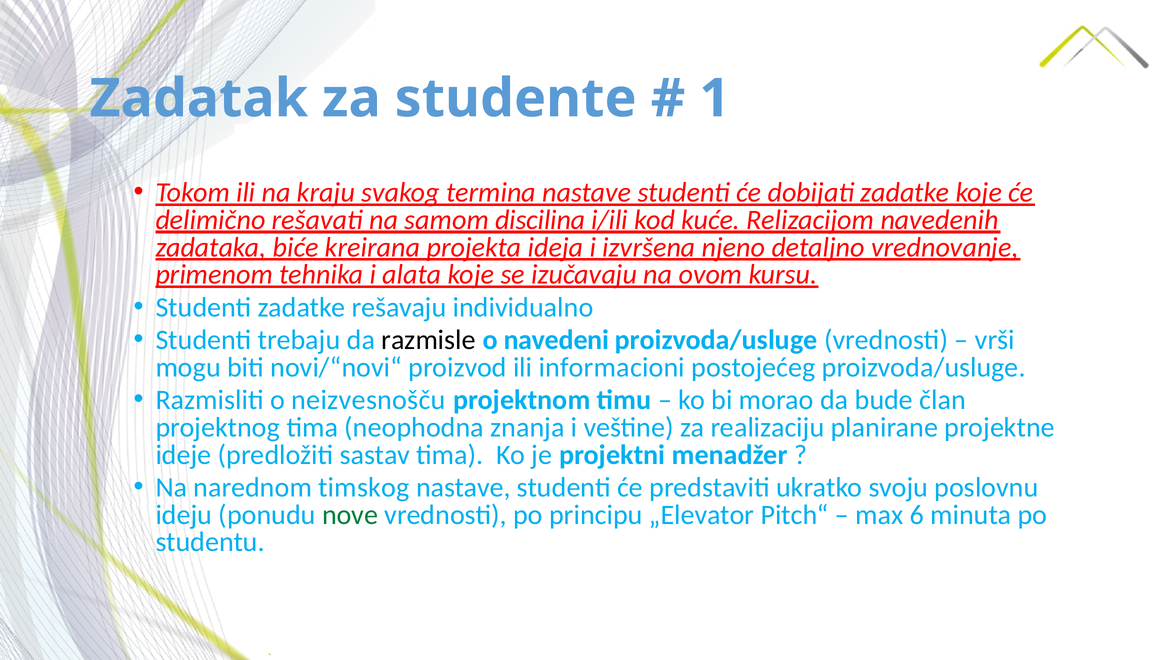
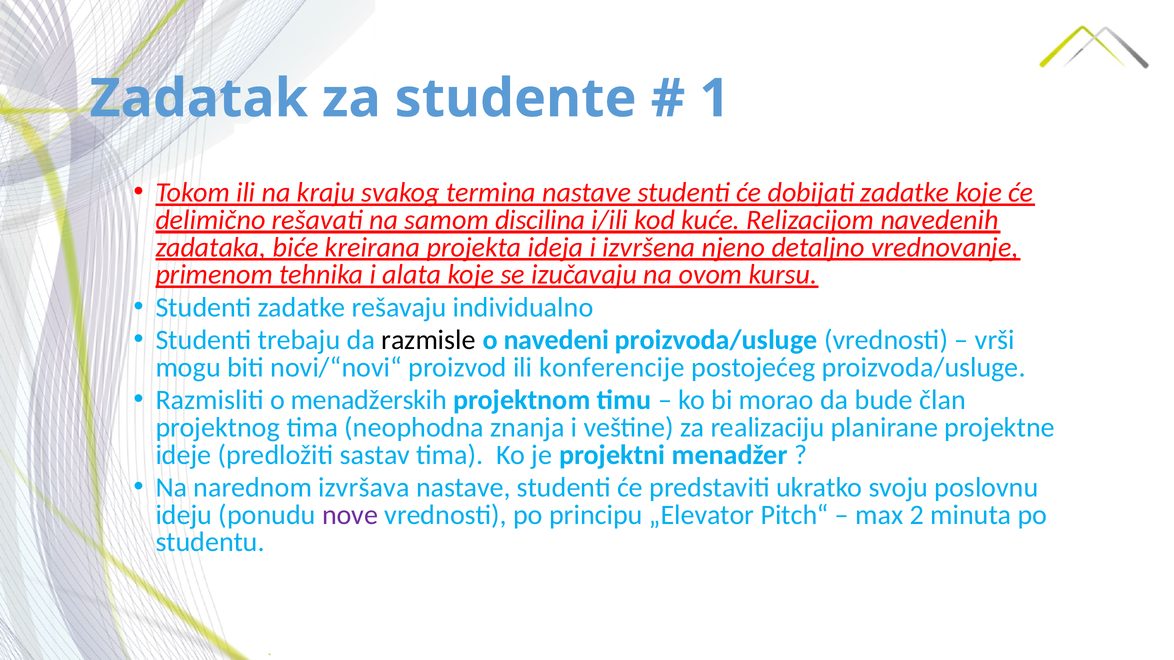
informacioni: informacioni -> konferencije
neizvesnošču: neizvesnošču -> menadžerskih
timskog: timskog -> izvršava
nove colour: green -> purple
6: 6 -> 2
